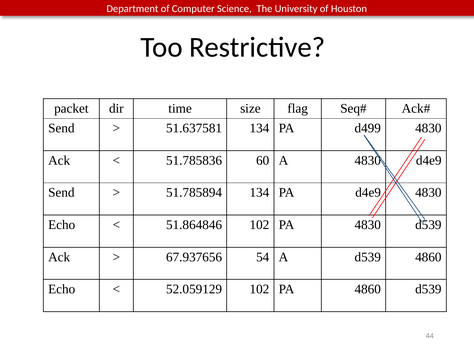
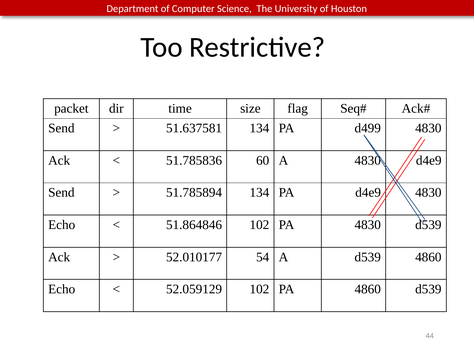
67.937656: 67.937656 -> 52.010177
